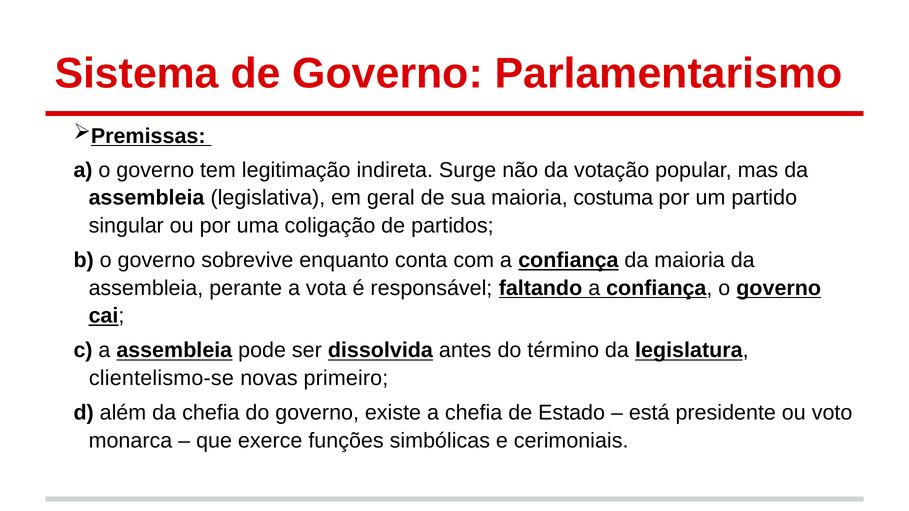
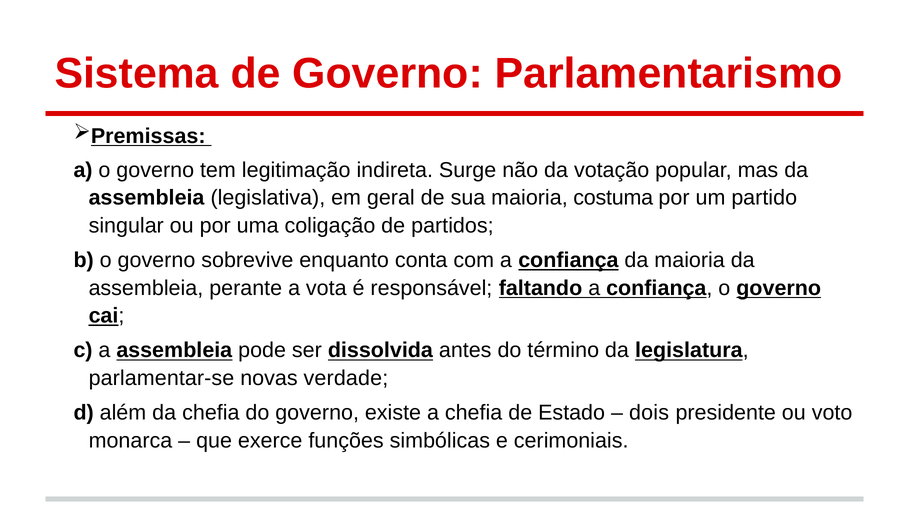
clientelismo-se: clientelismo-se -> parlamentar-se
primeiro: primeiro -> verdade
está: está -> dois
